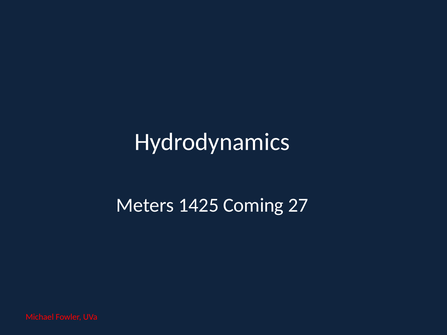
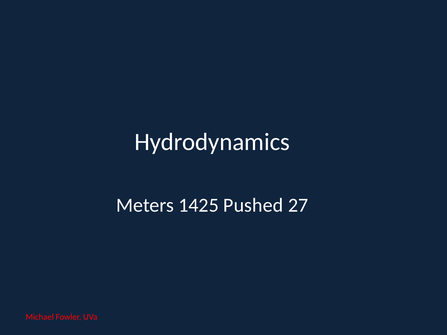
Coming: Coming -> Pushed
